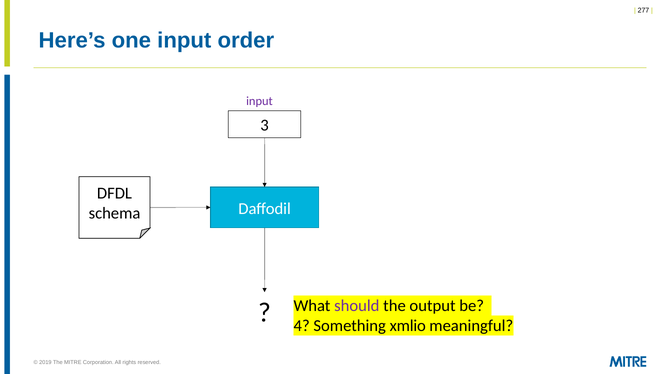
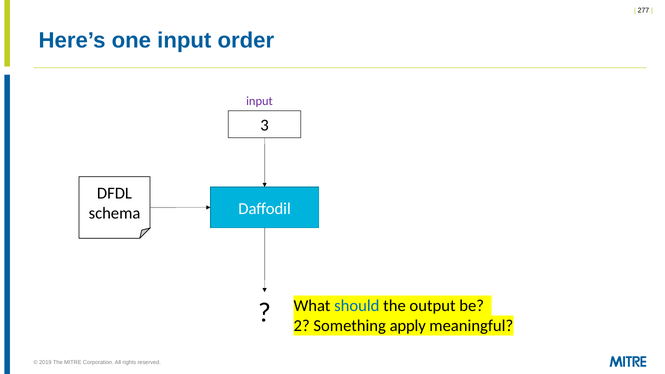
should colour: purple -> blue
4: 4 -> 2
xmlio: xmlio -> apply
